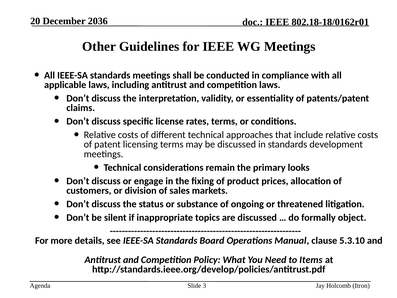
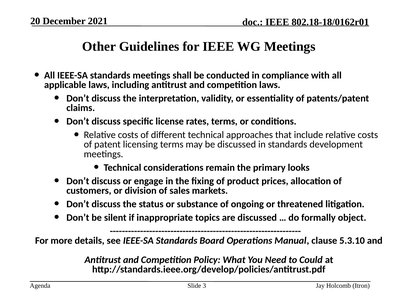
2036: 2036 -> 2021
Items: Items -> Could
